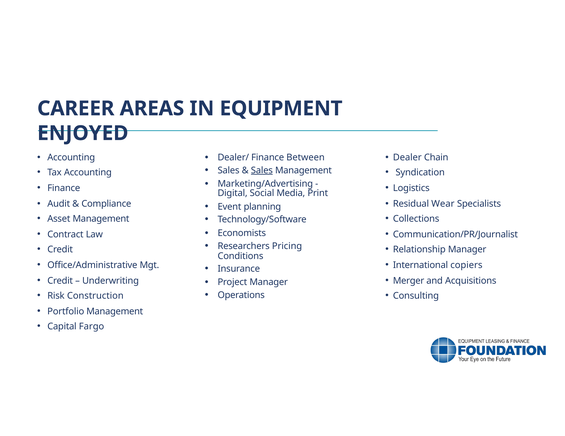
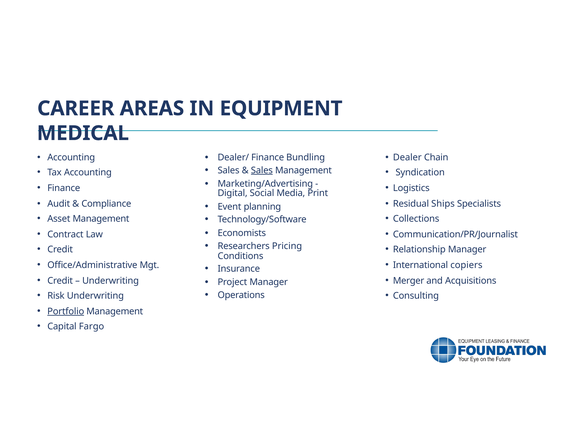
ENJOYED: ENJOYED -> MEDICAL
Between: Between -> Bundling
Wear: Wear -> Ships
Risk Construction: Construction -> Underwriting
Portfolio underline: none -> present
